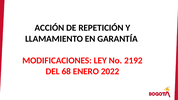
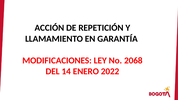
2192: 2192 -> 2068
68: 68 -> 14
